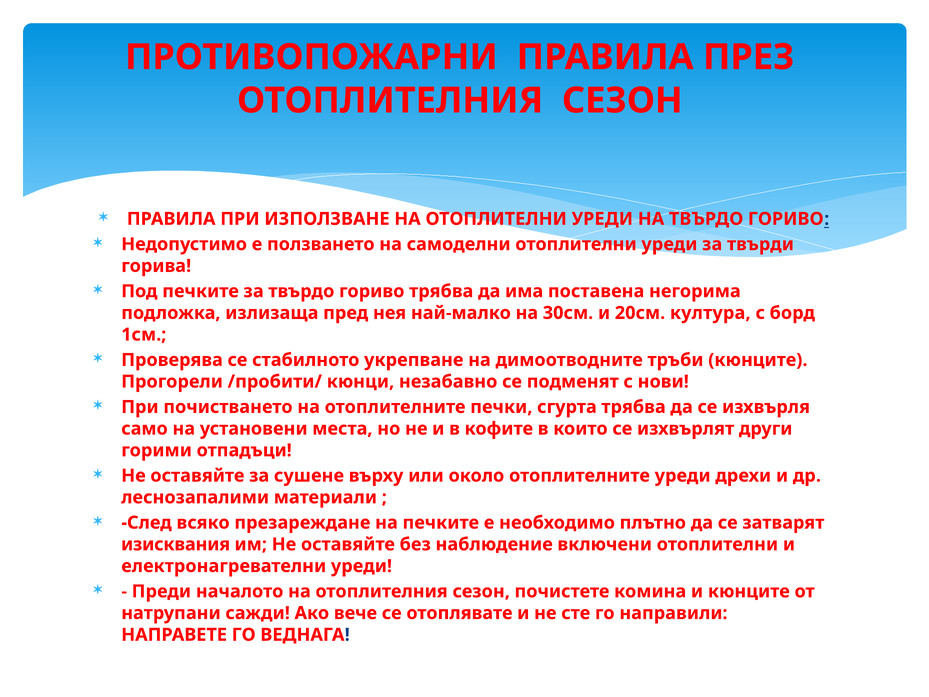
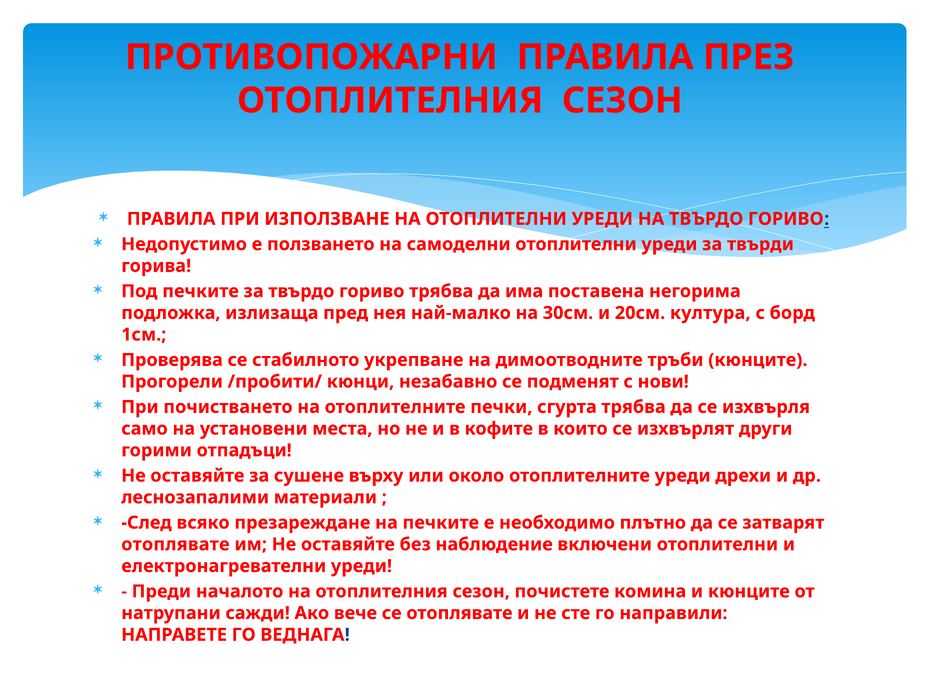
изисквания at (176, 544): изисквания -> отоплявате
